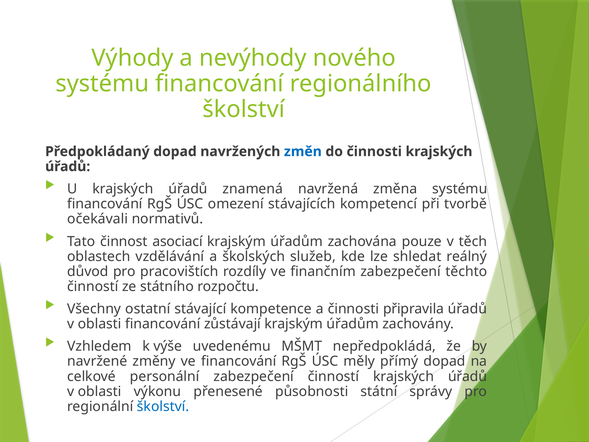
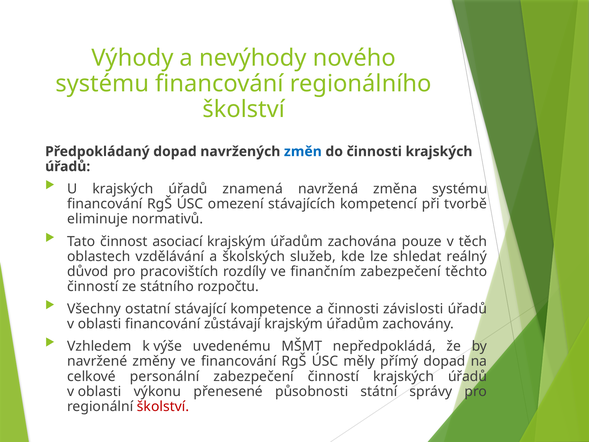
očekávali: očekávali -> eliminuje
připravila: připravila -> závislosti
školství at (163, 406) colour: blue -> red
